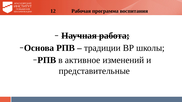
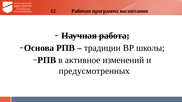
представительные: представительные -> предусмотренных
